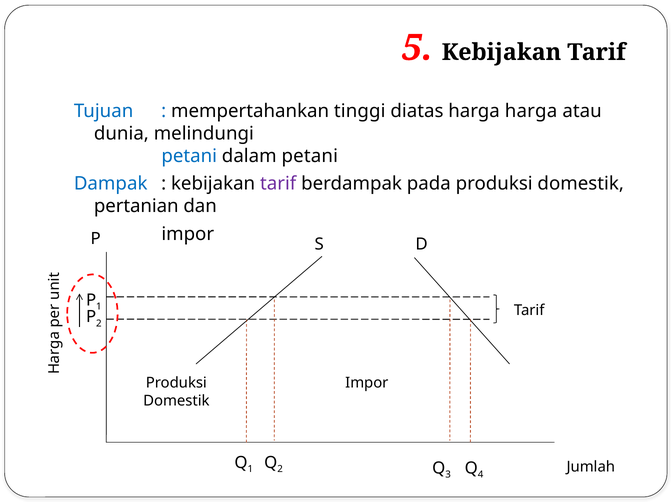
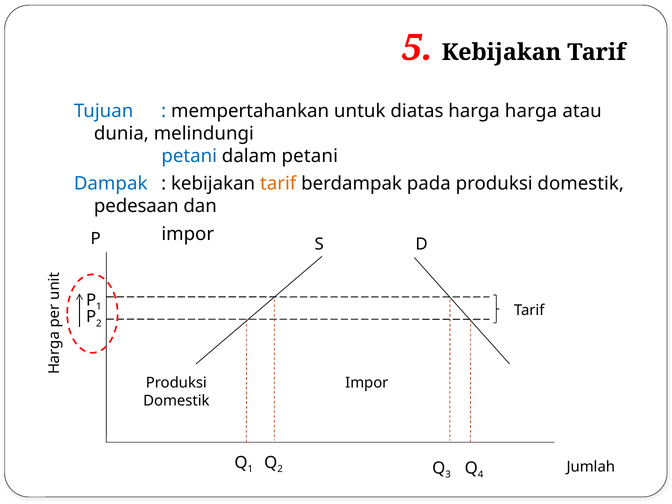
tinggi: tinggi -> untuk
tarif at (278, 184) colour: purple -> orange
pertanian: pertanian -> pedesaan
